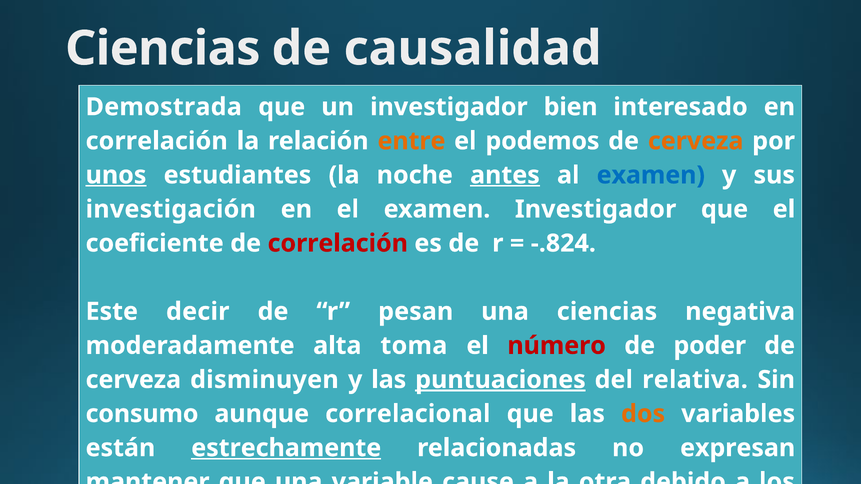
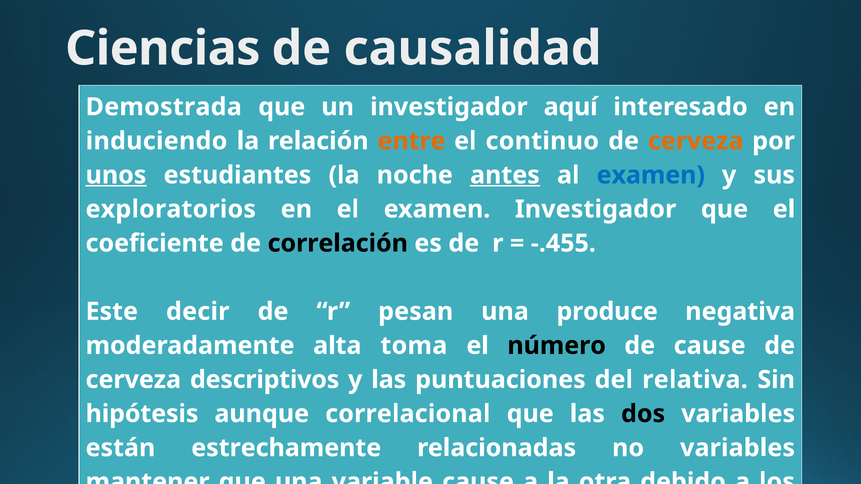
bien: bien -> aquí
correlación at (157, 141): correlación -> induciendo
podemos: podemos -> continuo
investigación: investigación -> exploratorios
correlación at (338, 243) colour: red -> black
-.824: -.824 -> -.455
una ciencias: ciencias -> produce
número colour: red -> black
de poder: poder -> cause
disminuyen: disminuyen -> descriptivos
puntuaciones underline: present -> none
consumo: consumo -> hipótesis
dos colour: orange -> black
estrechamente underline: present -> none
no expresan: expresan -> variables
